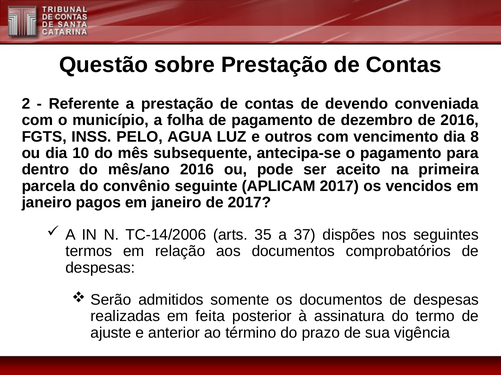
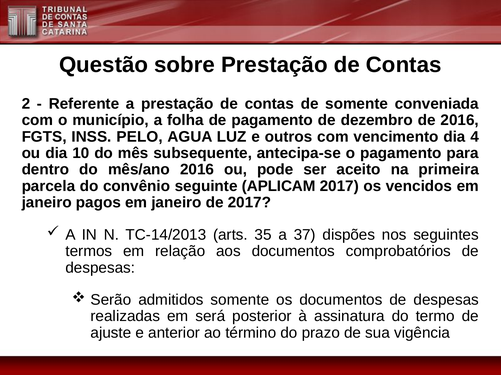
de devendo: devendo -> somente
8: 8 -> 4
TC-14/2006: TC-14/2006 -> TC-14/2013
feita: feita -> será
